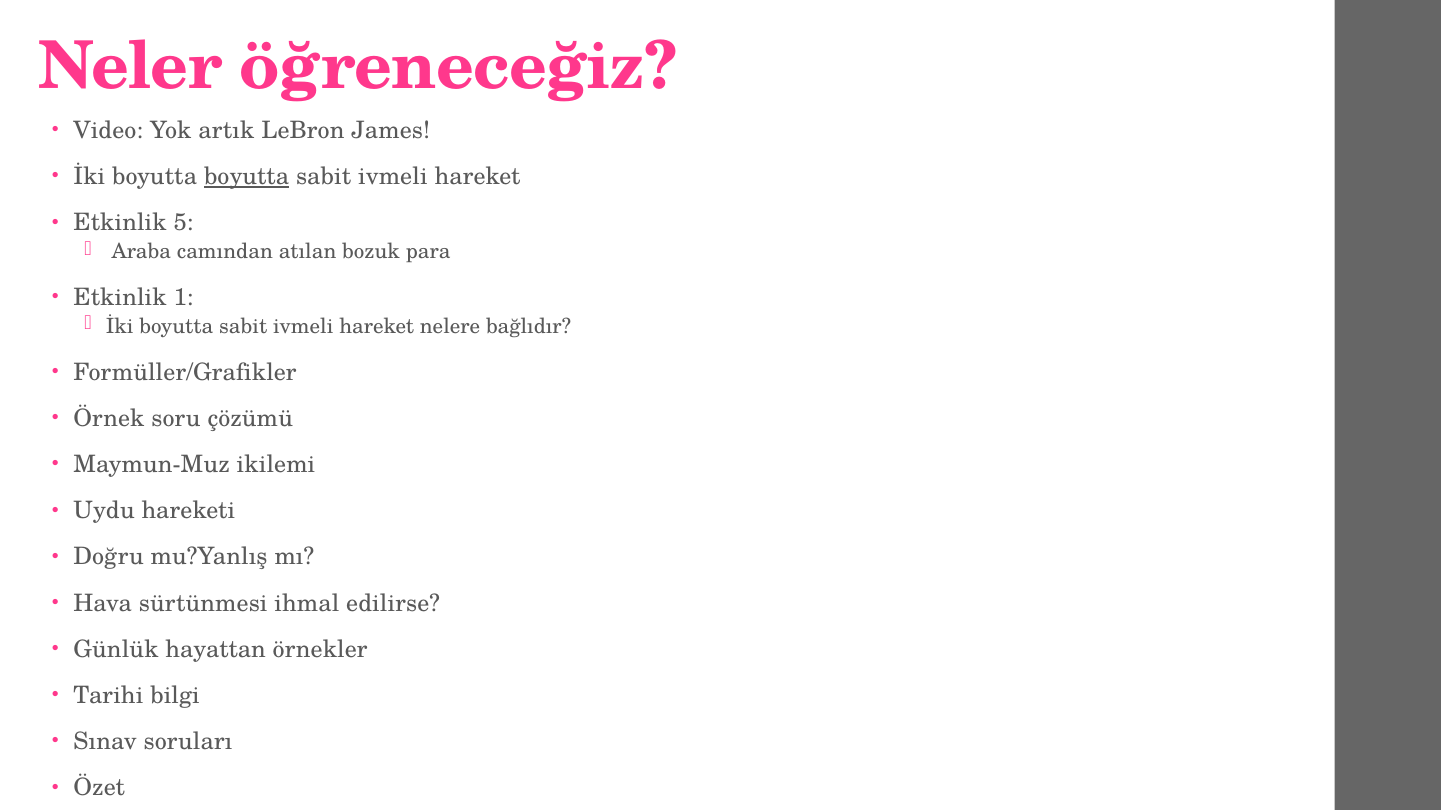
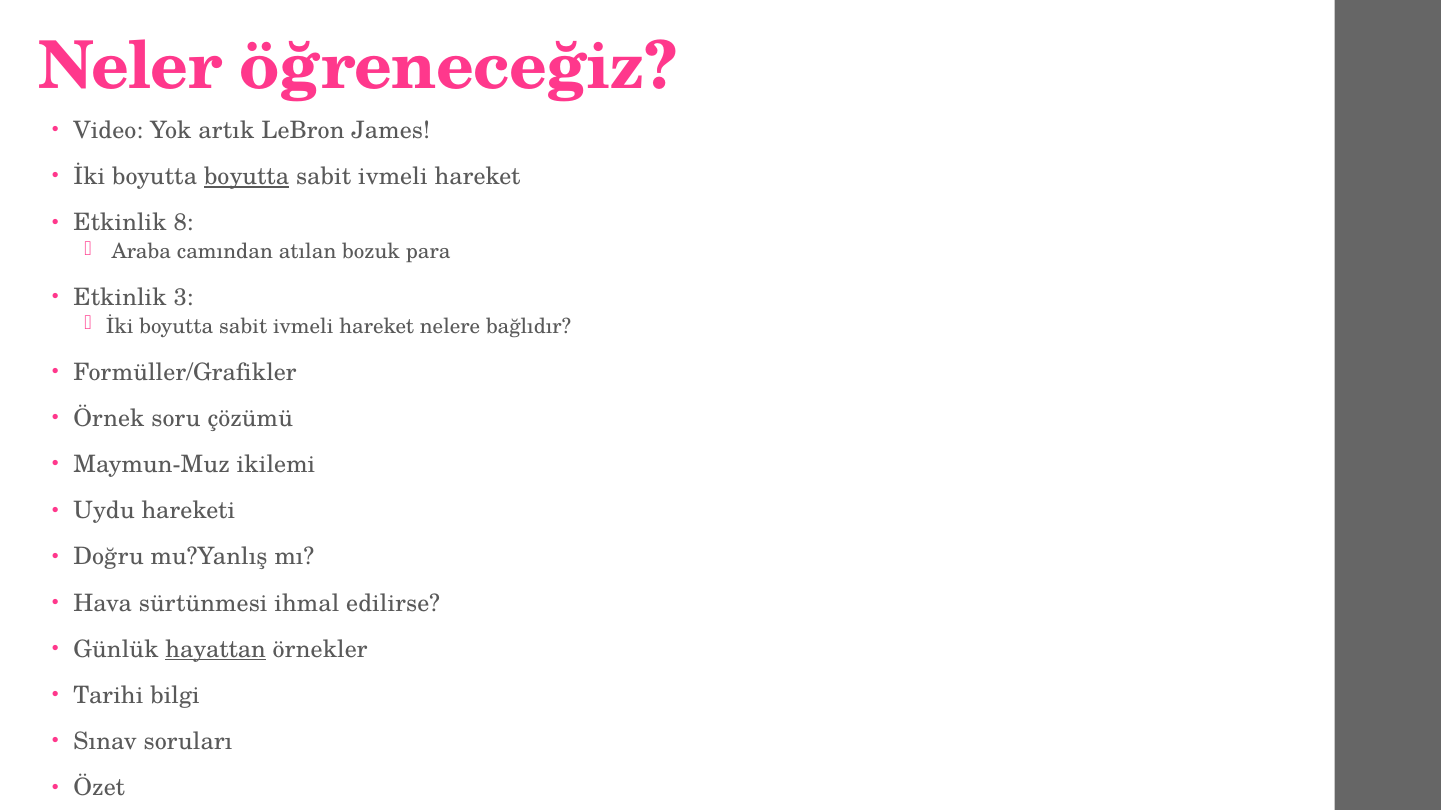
5: 5 -> 8
1: 1 -> 3
hayattan underline: none -> present
